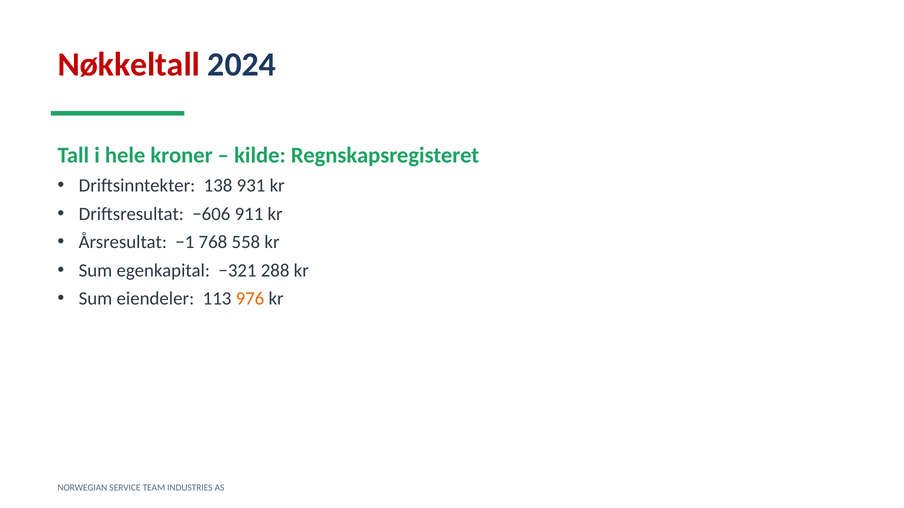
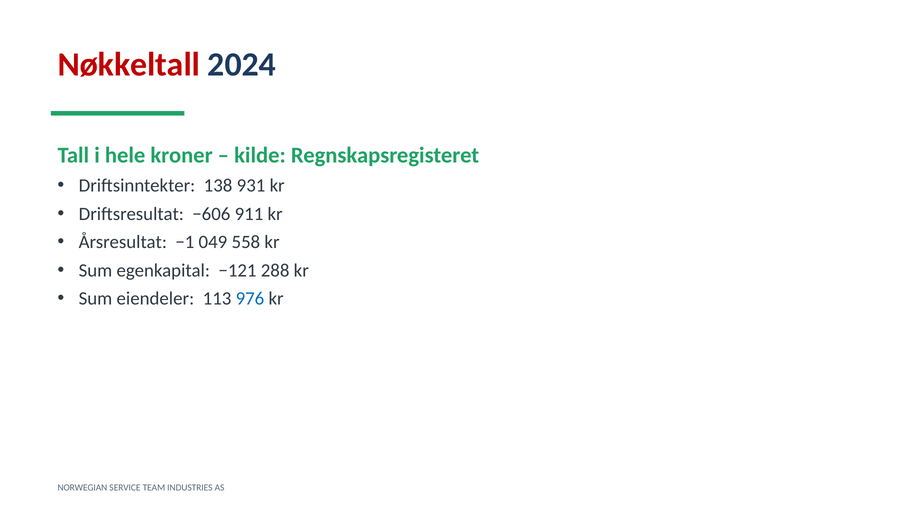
768: 768 -> 049
−321: −321 -> −121
976 colour: orange -> blue
